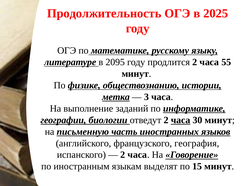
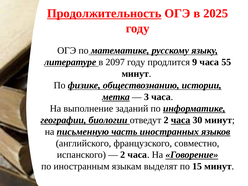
Продолжительность underline: none -> present
2095: 2095 -> 2097
продлится 2: 2 -> 9
география: география -> совместно
